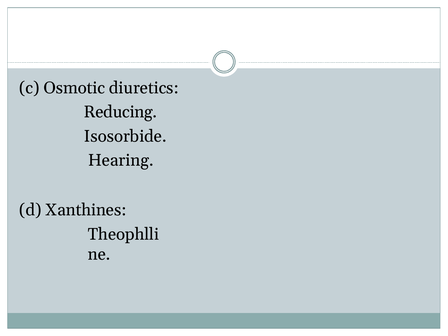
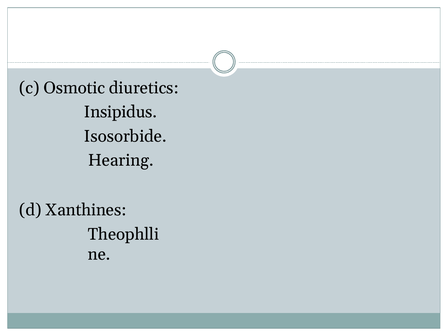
Reducing: Reducing -> Insipidus
